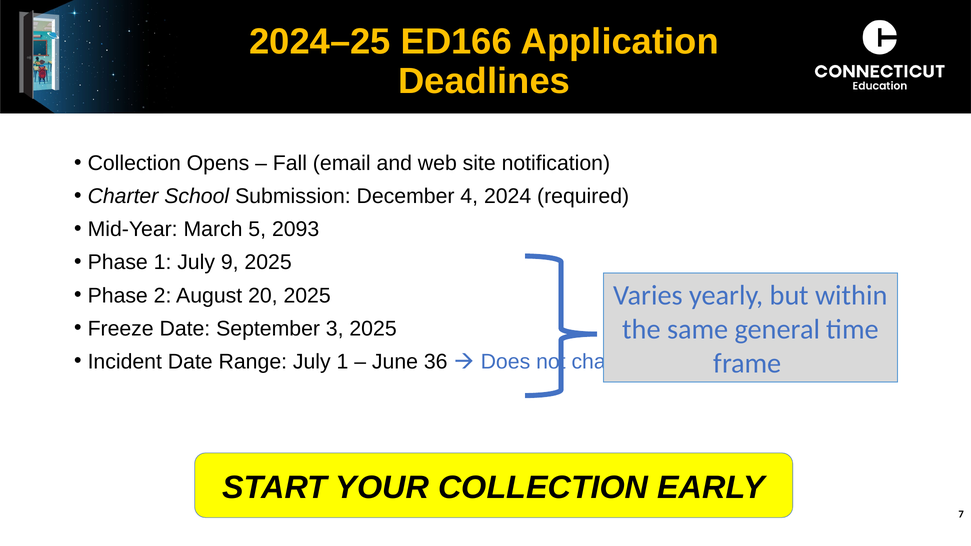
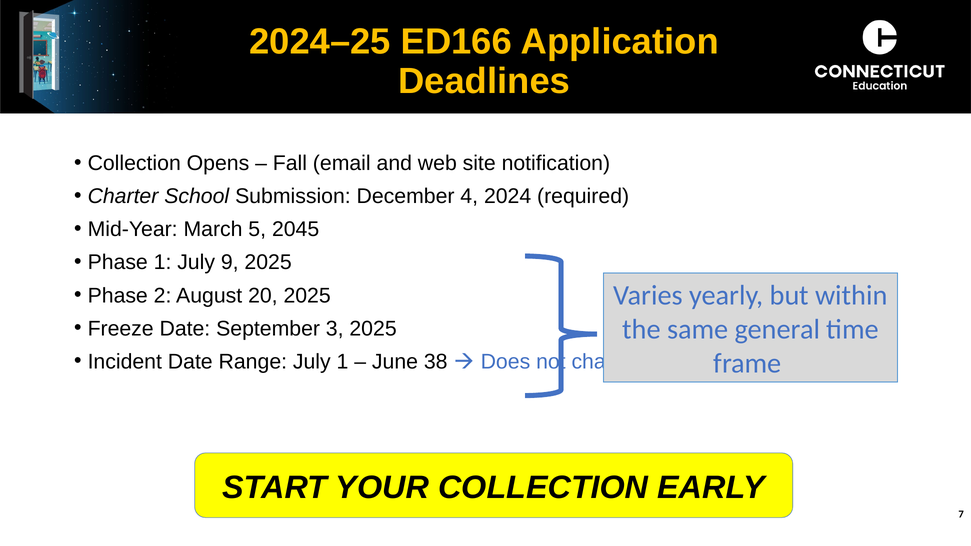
2093: 2093 -> 2045
36: 36 -> 38
